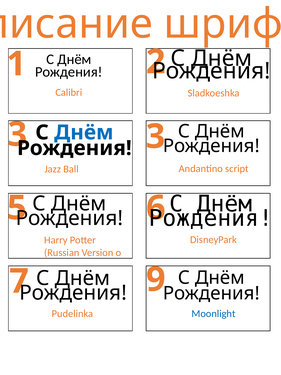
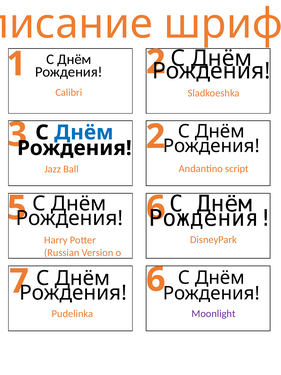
3 3: 3 -> 2
7 9: 9 -> 6
Moonlight colour: blue -> purple
